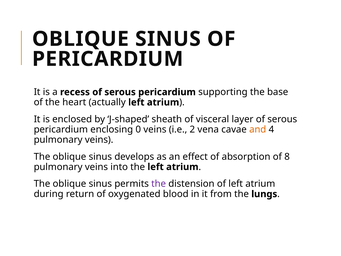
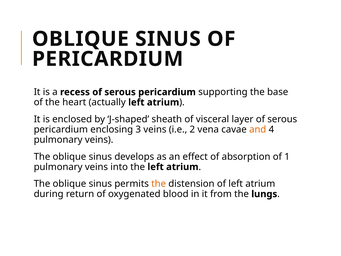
0: 0 -> 3
8: 8 -> 1
the at (159, 184) colour: purple -> orange
